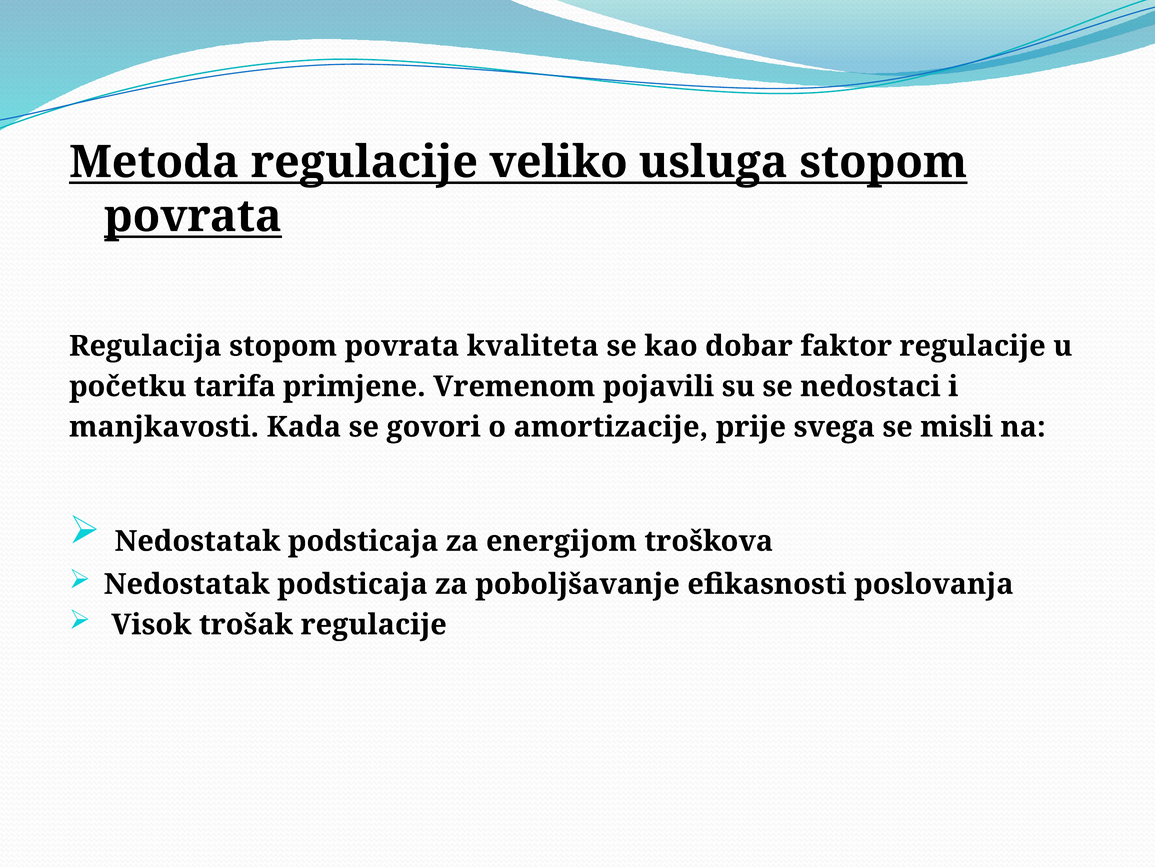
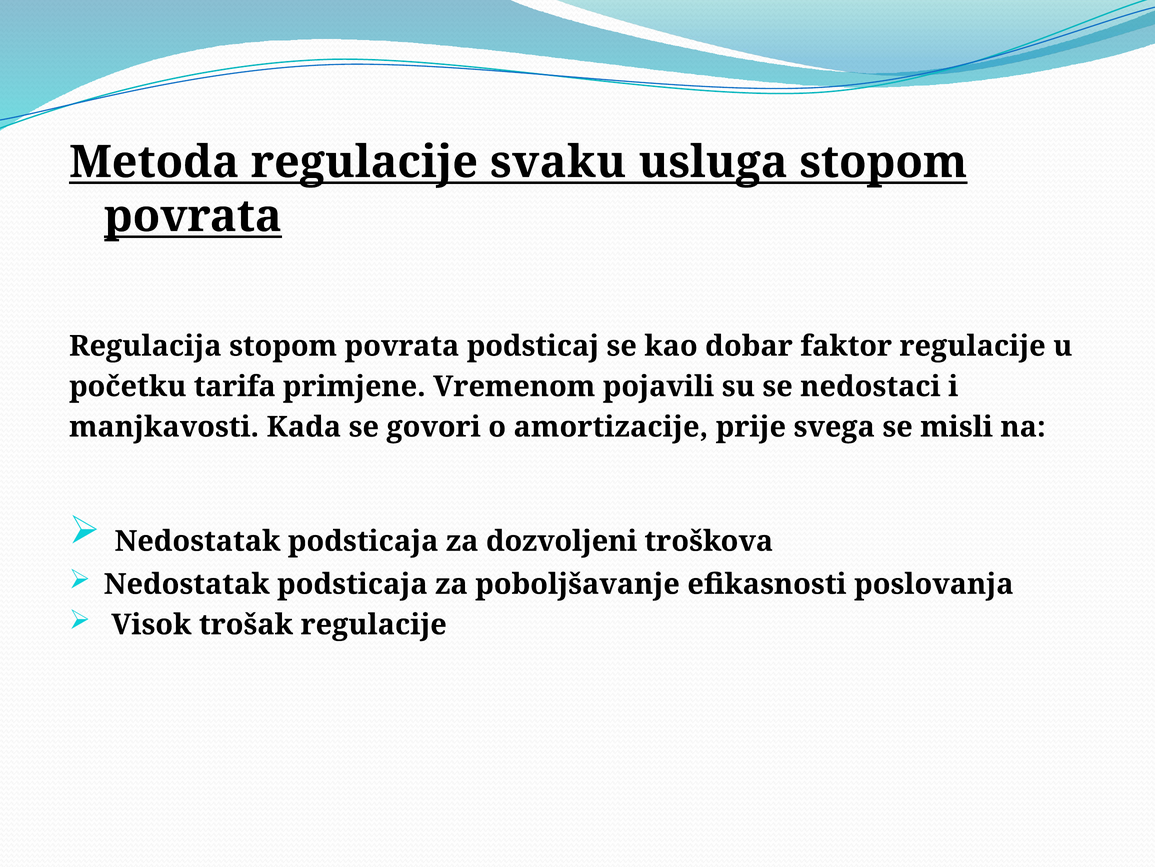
veliko: veliko -> svaku
kvaliteta: kvaliteta -> podsticaj
energijom: energijom -> dozvoljeni
